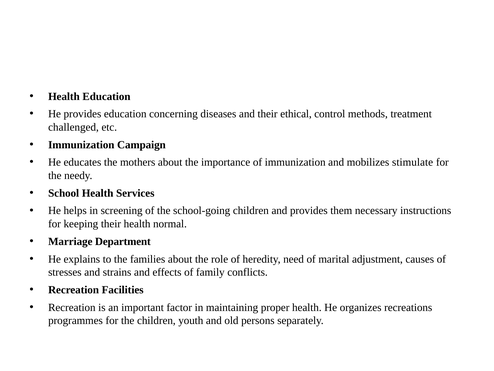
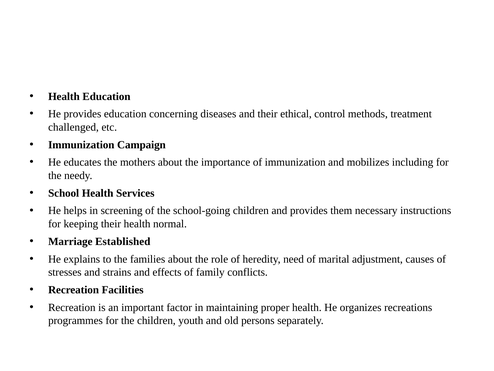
stimulate: stimulate -> including
Department: Department -> Established
